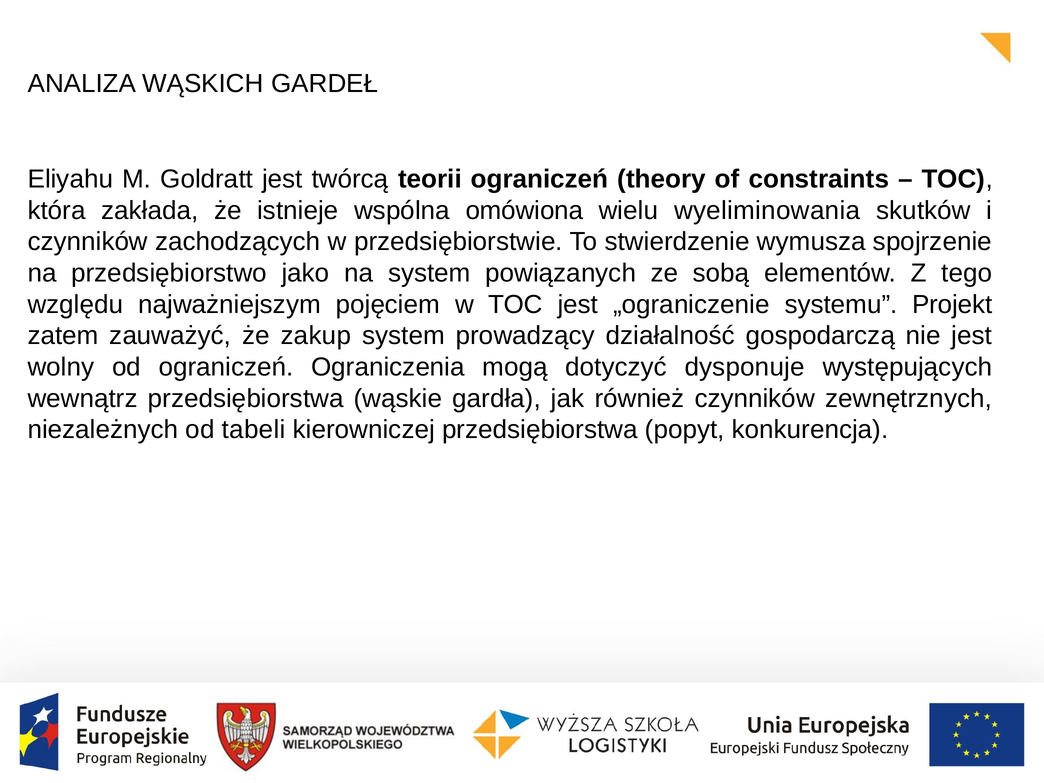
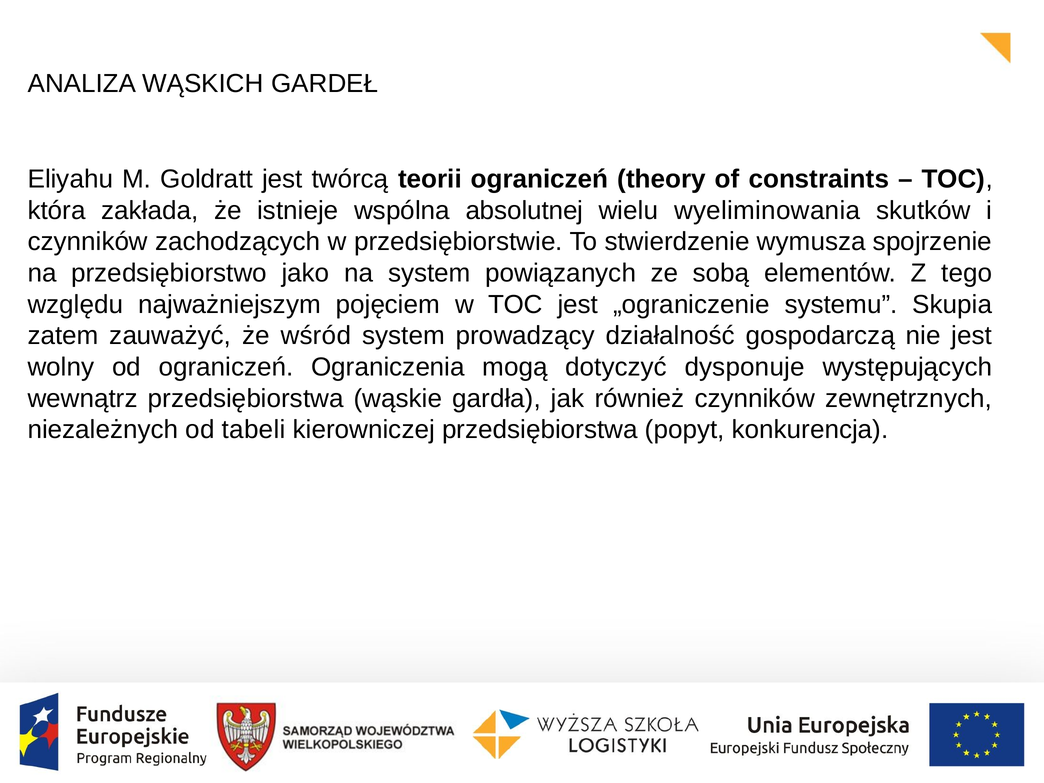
omówiona: omówiona -> absolutnej
Projekt: Projekt -> Skupia
zakup: zakup -> wśród
